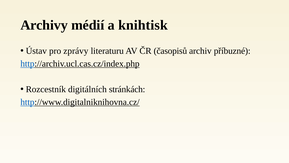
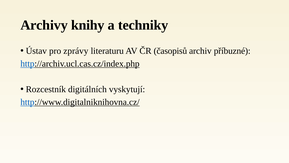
médií: médií -> knihy
knihtisk: knihtisk -> techniky
stránkách: stránkách -> vyskytují
